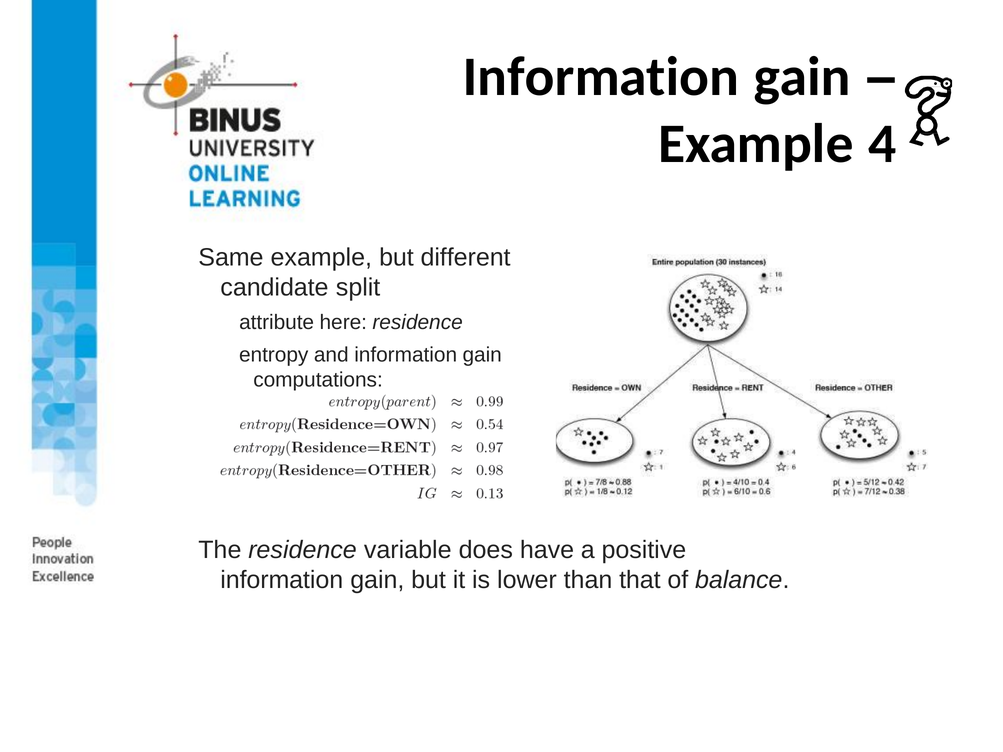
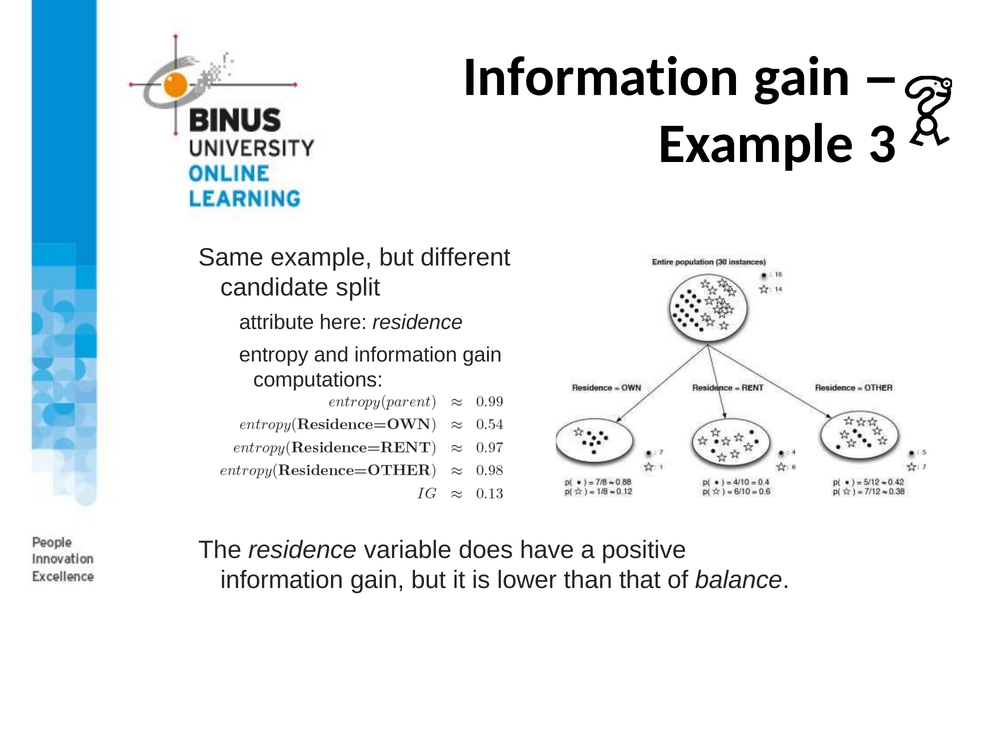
4: 4 -> 3
